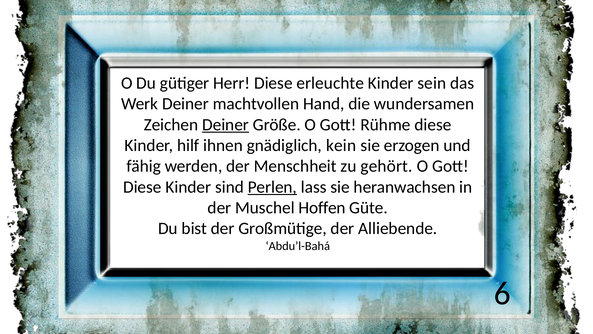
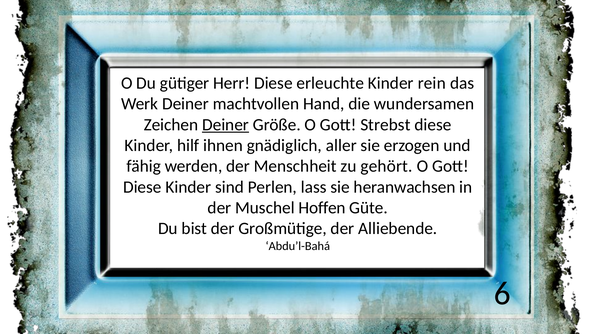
sein: sein -> rein
Rühme: Rühme -> Strebst
kein: kein -> aller
Perlen underline: present -> none
